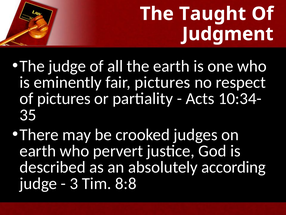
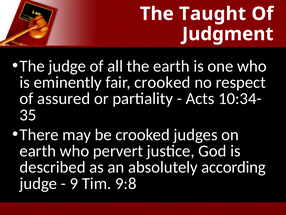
fair pictures: pictures -> crooked
of pictures: pictures -> assured
3: 3 -> 9
8:8: 8:8 -> 9:8
